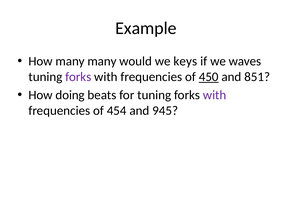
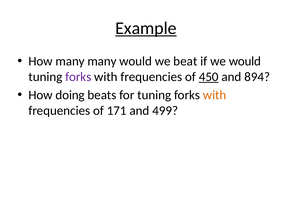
Example underline: none -> present
keys: keys -> beat
we waves: waves -> would
851: 851 -> 894
with at (215, 95) colour: purple -> orange
454: 454 -> 171
945: 945 -> 499
